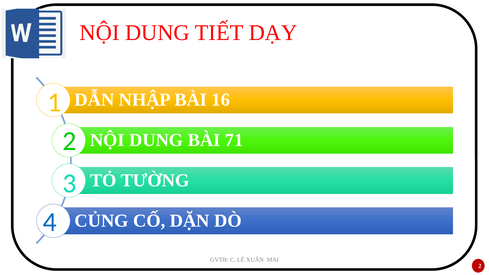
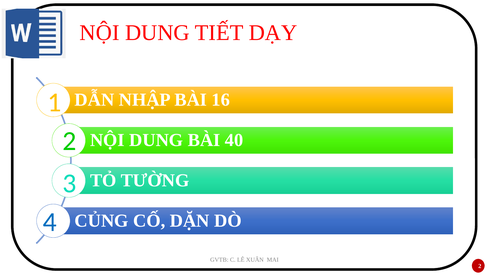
71: 71 -> 40
